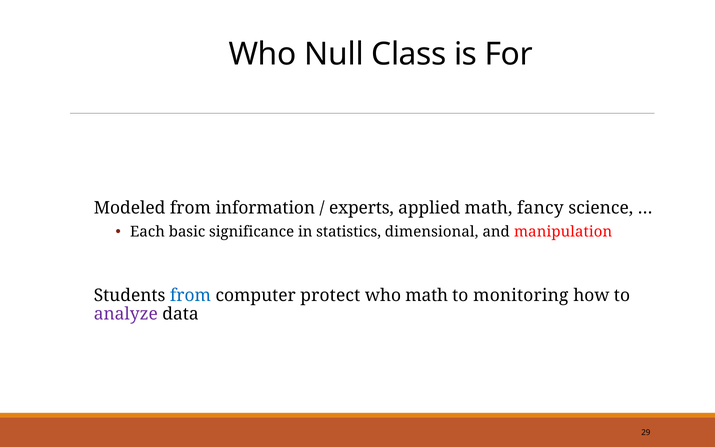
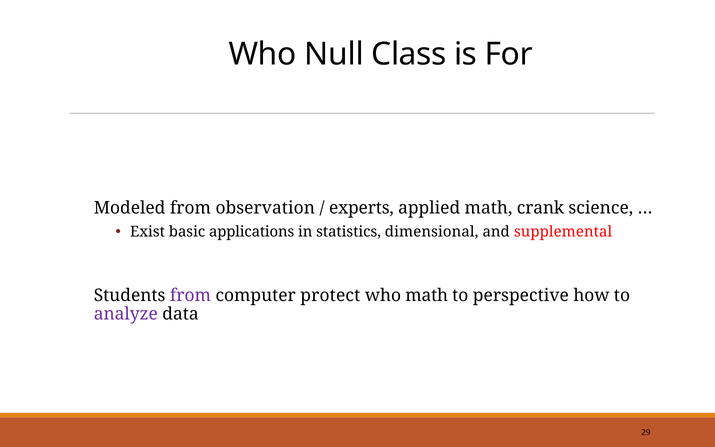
information: information -> observation
fancy: fancy -> crank
Each: Each -> Exist
significance: significance -> applications
manipulation: manipulation -> supplemental
from at (190, 295) colour: blue -> purple
monitoring: monitoring -> perspective
